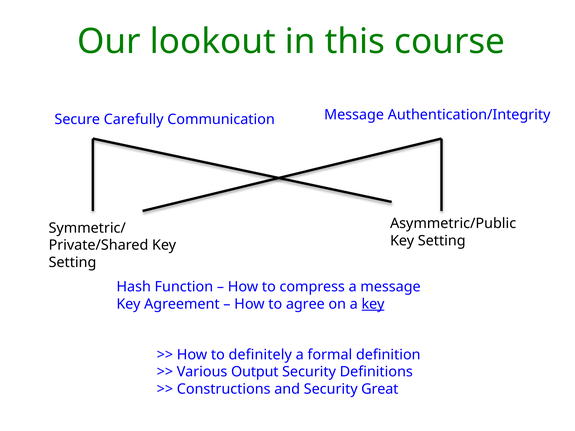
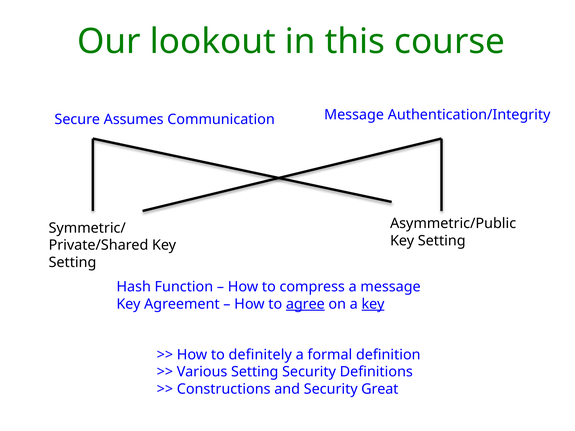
Carefully: Carefully -> Assumes
agree underline: none -> present
Various Output: Output -> Setting
